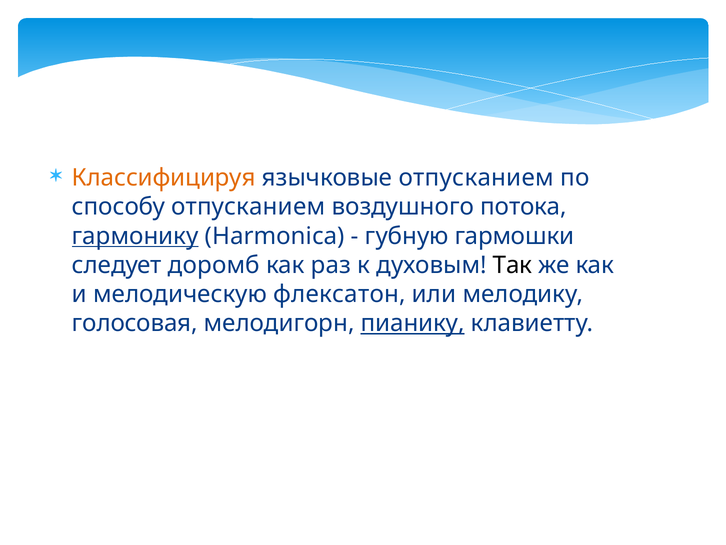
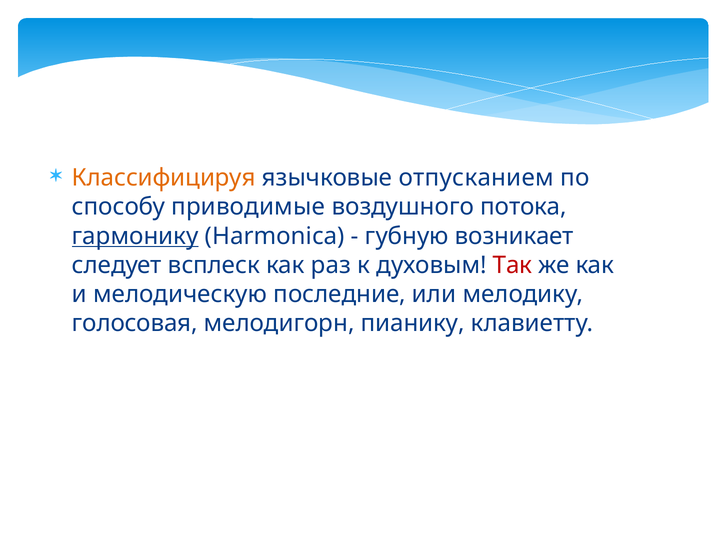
способу отпусканием: отпусканием -> приводимые
гармошки: гармошки -> возникает
доромб: доромб -> всплеск
Так colour: black -> red
флексатон: флексатон -> последние
пианику underline: present -> none
